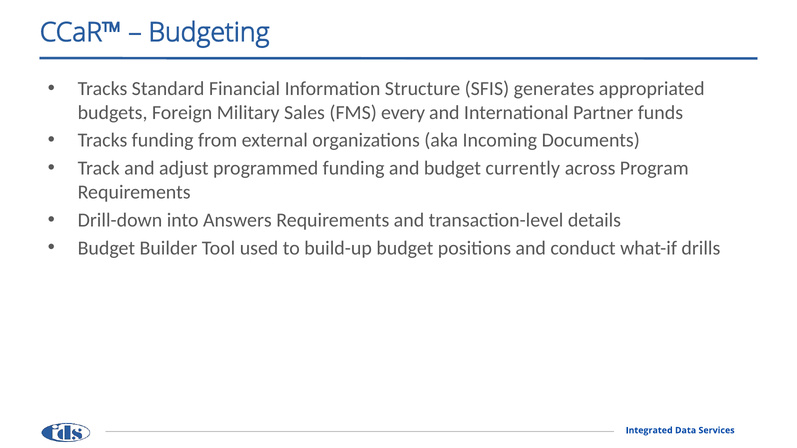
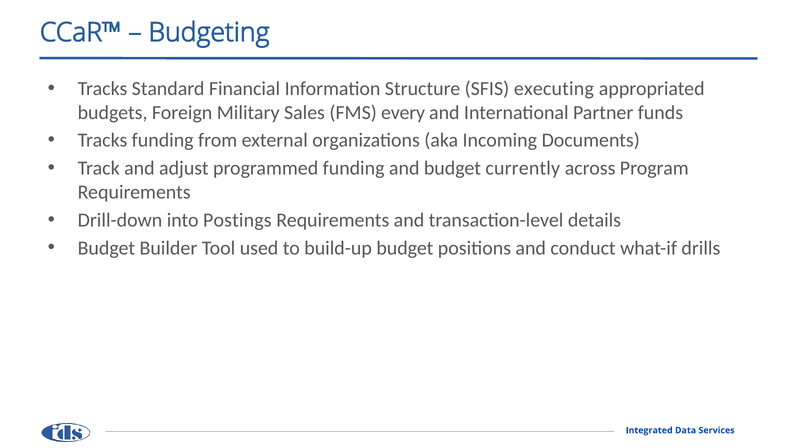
generates: generates -> executing
Answers: Answers -> Postings
